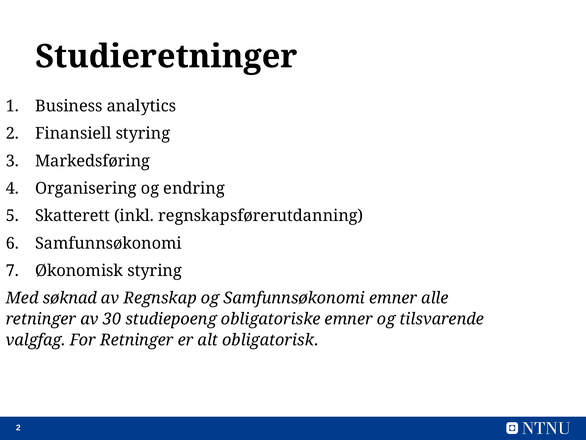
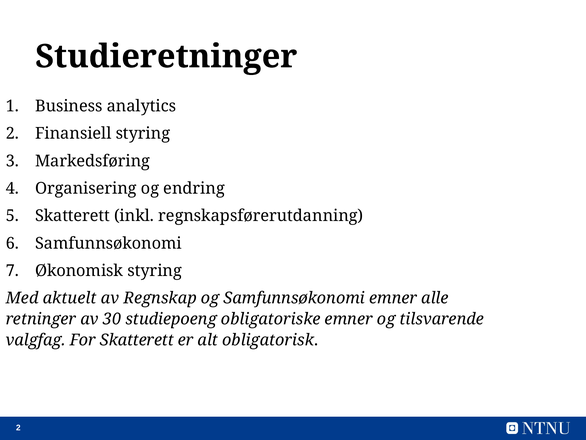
søknad: søknad -> aktuelt
For Retninger: Retninger -> Skatterett
